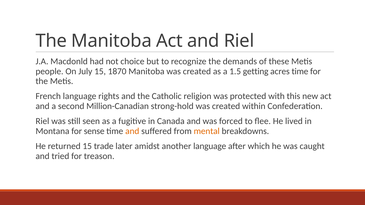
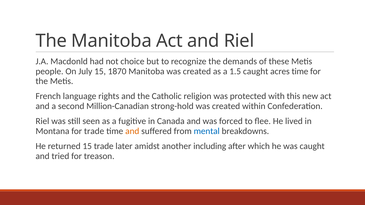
1.5 getting: getting -> caught
for sense: sense -> trade
mental colour: orange -> blue
another language: language -> including
